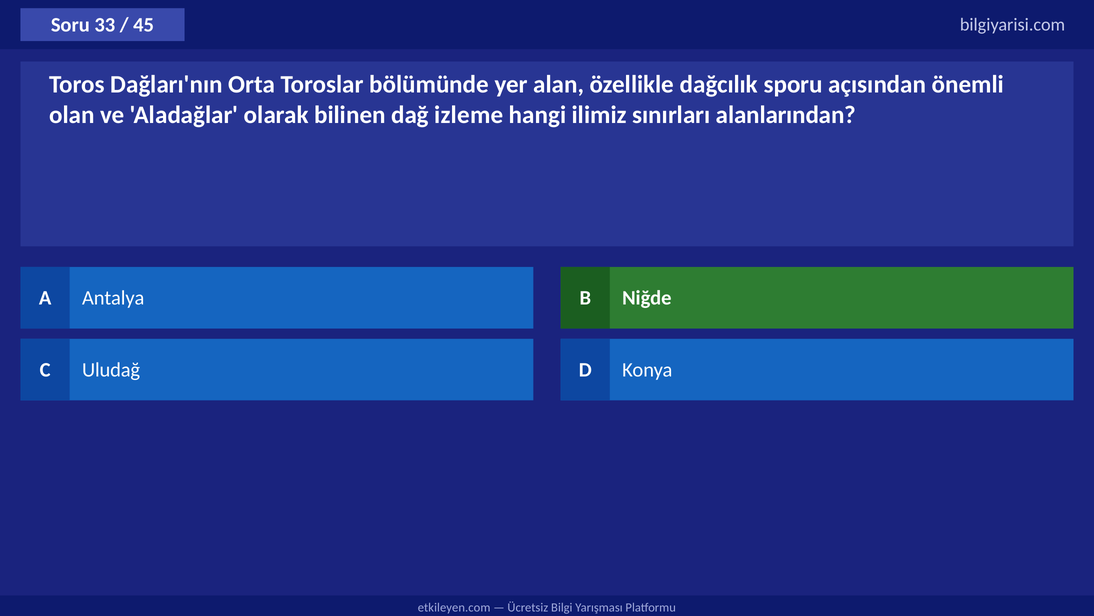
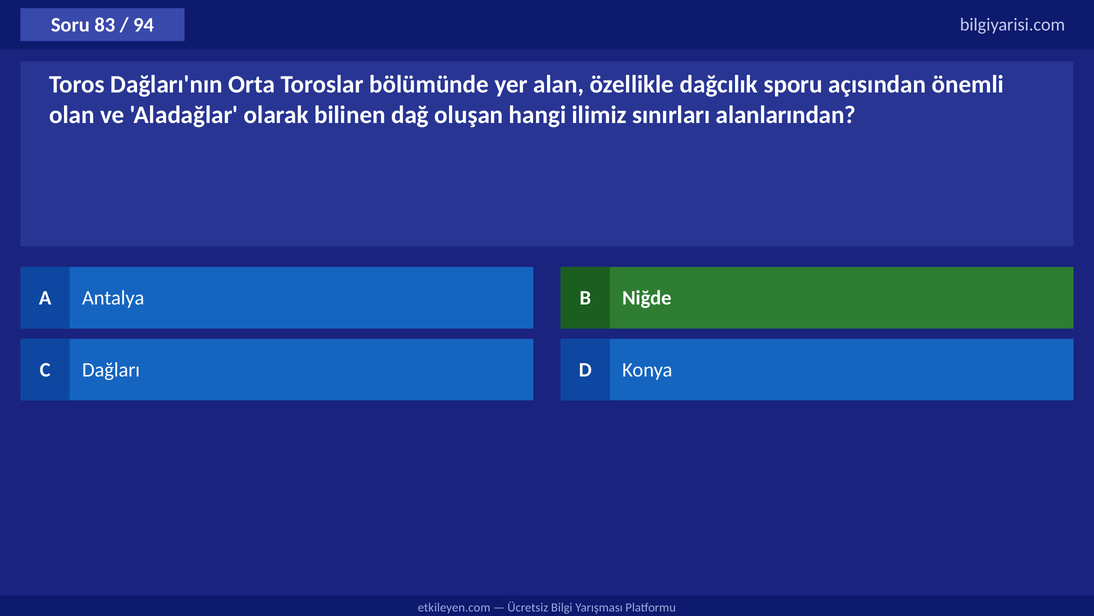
33: 33 -> 83
45: 45 -> 94
izleme: izleme -> oluşan
Uludağ: Uludağ -> Dağları
